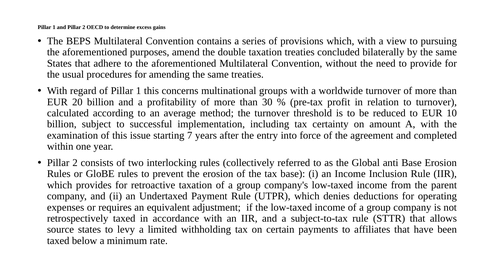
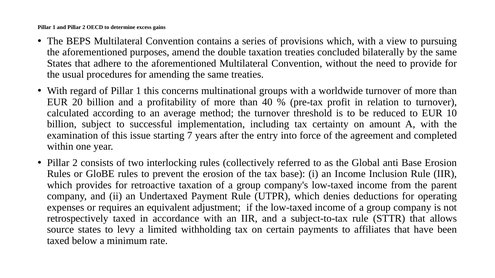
30: 30 -> 40
